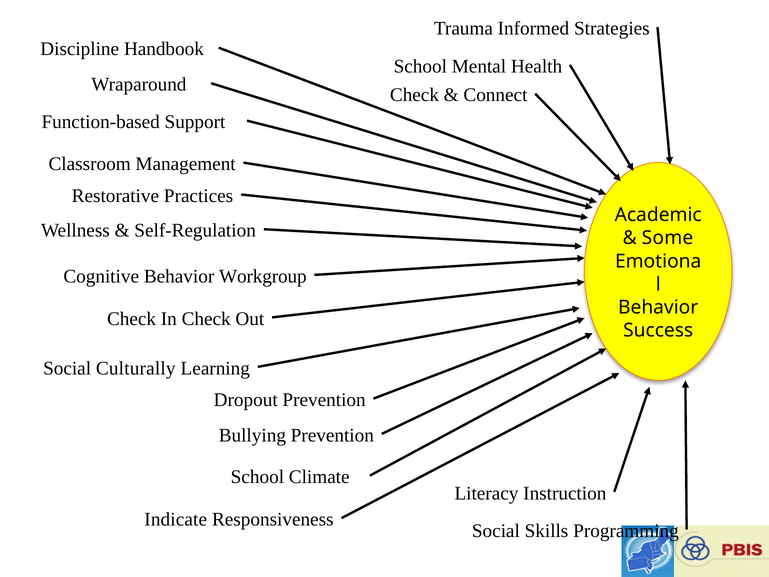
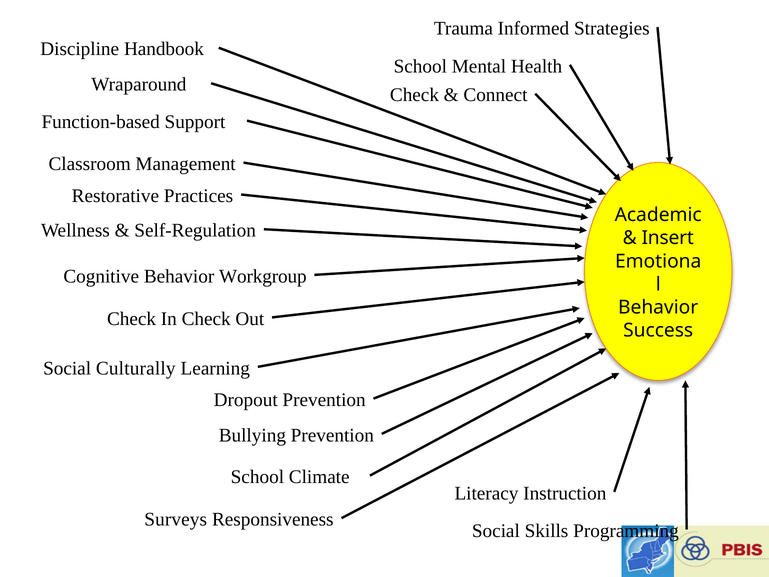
Some: Some -> Insert
Indicate: Indicate -> Surveys
